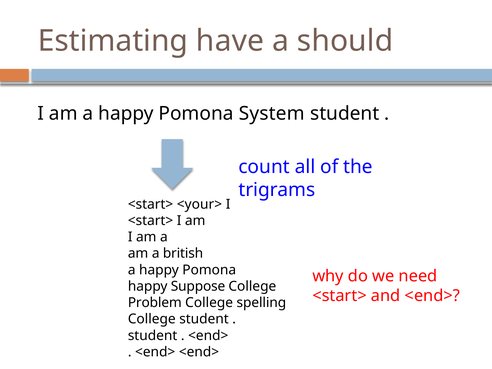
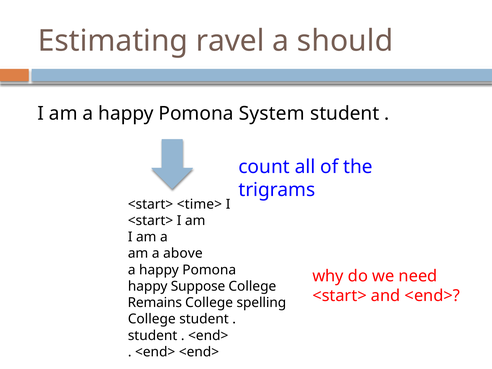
have: have -> ravel
<your>: <your> -> <time>
british: british -> above
Problem: Problem -> Remains
